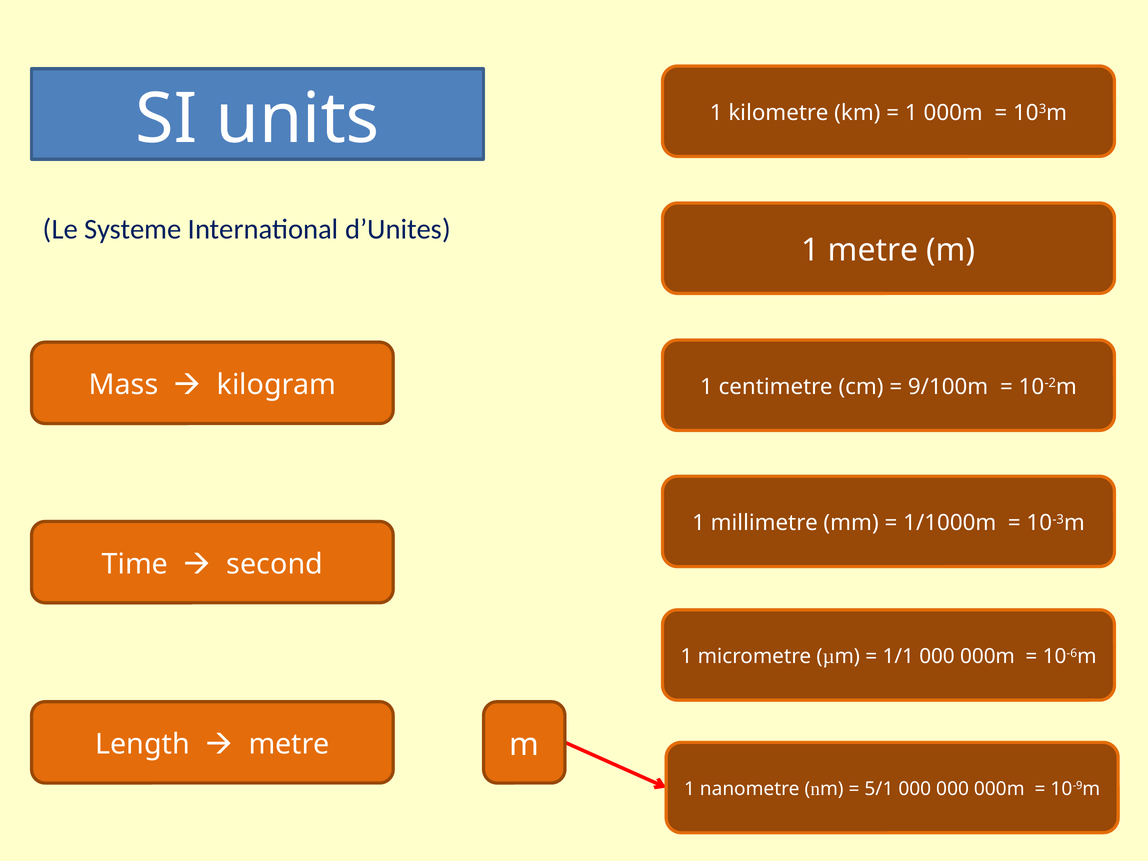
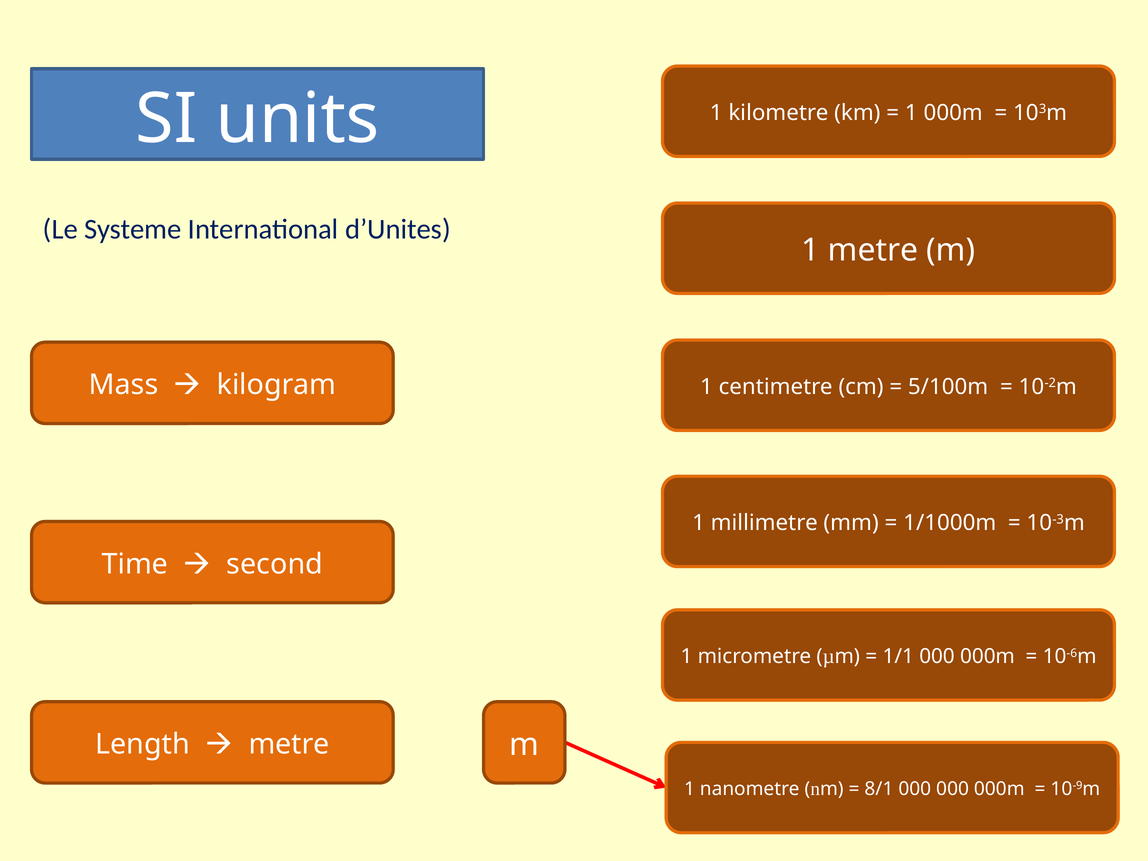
9/100m: 9/100m -> 5/100m
5/1: 5/1 -> 8/1
